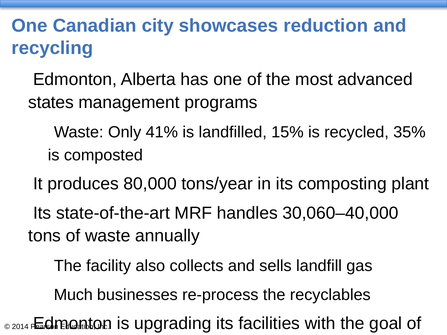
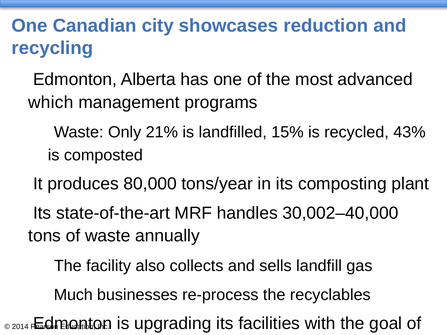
states: states -> which
41%: 41% -> 21%
35%: 35% -> 43%
30,060–40,000: 30,060–40,000 -> 30,002–40,000
